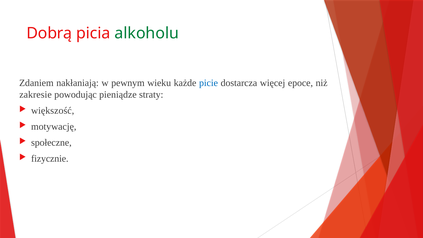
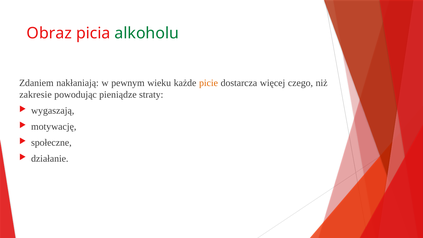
Dobrą: Dobrą -> Obraz
picie colour: blue -> orange
epoce: epoce -> czego
większość: większość -> wygaszają
fizycznie: fizycznie -> działanie
